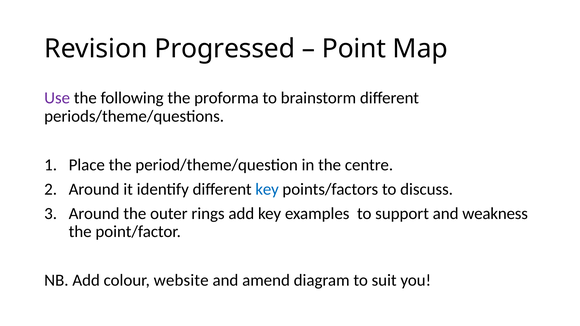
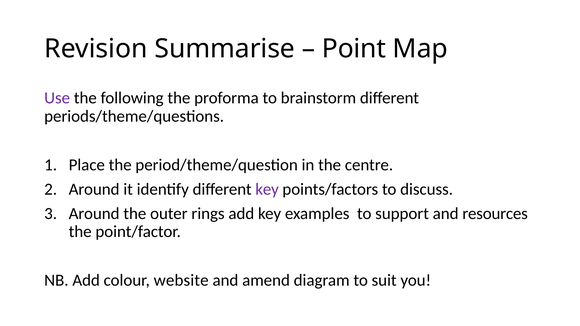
Progressed: Progressed -> Summarise
key at (267, 189) colour: blue -> purple
weakness: weakness -> resources
